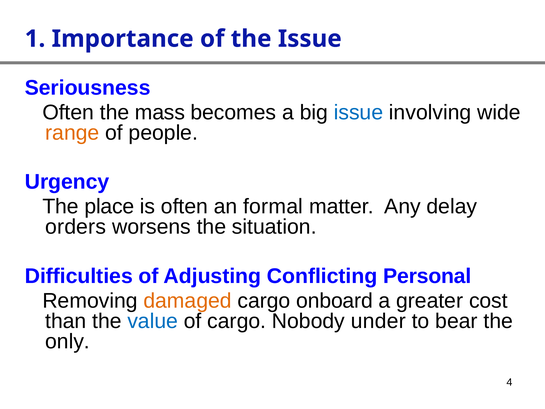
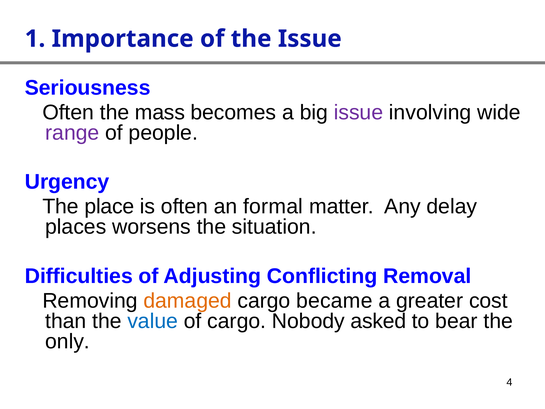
issue at (358, 112) colour: blue -> purple
range colour: orange -> purple
orders: orders -> places
Personal: Personal -> Removal
onboard: onboard -> became
under: under -> asked
